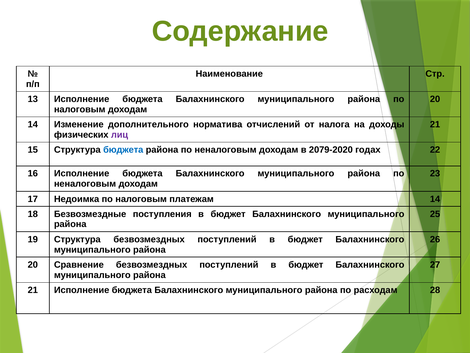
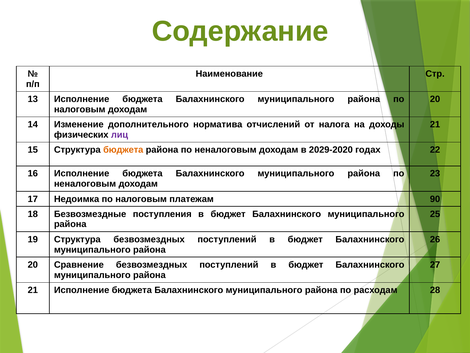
бюджета at (123, 150) colour: blue -> orange
2079-2020: 2079-2020 -> 2029-2020
платежам 14: 14 -> 90
